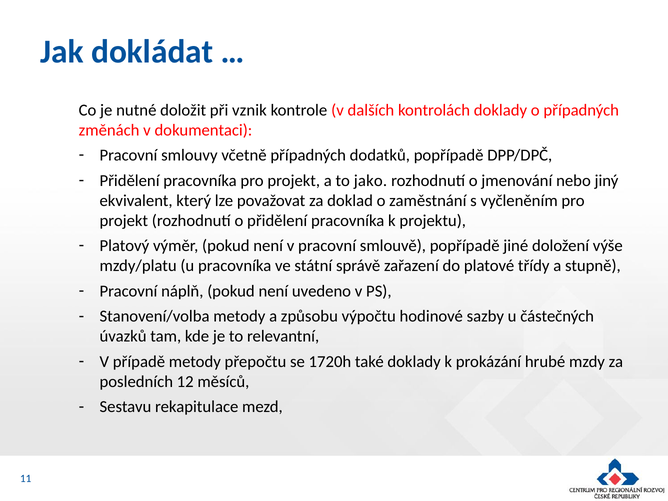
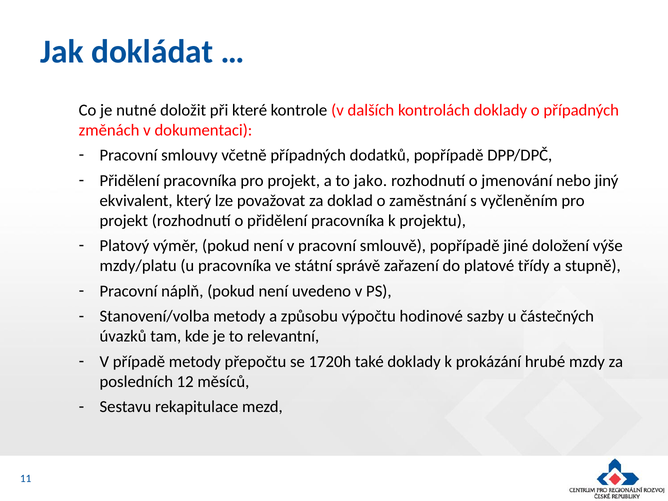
vznik: vznik -> které
